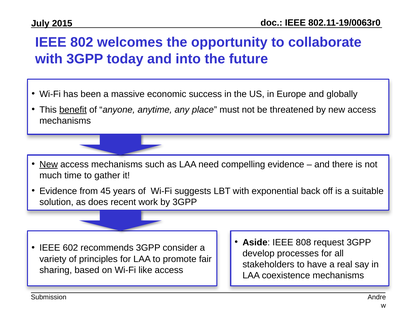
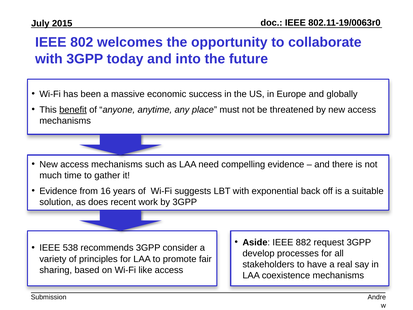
New at (49, 164) underline: present -> none
45: 45 -> 16
808: 808 -> 882
602: 602 -> 538
